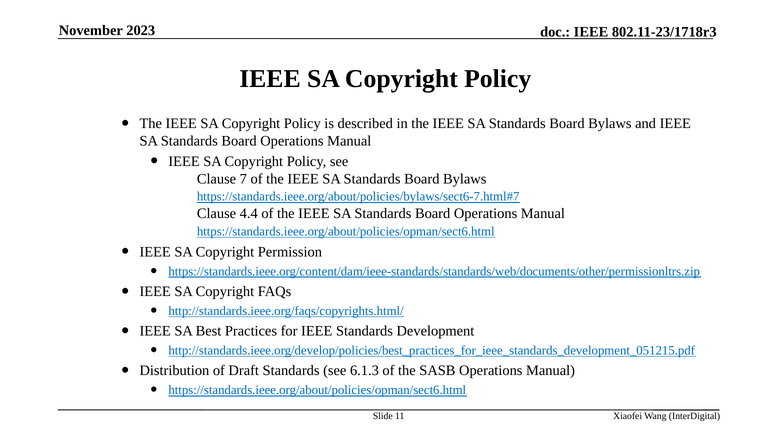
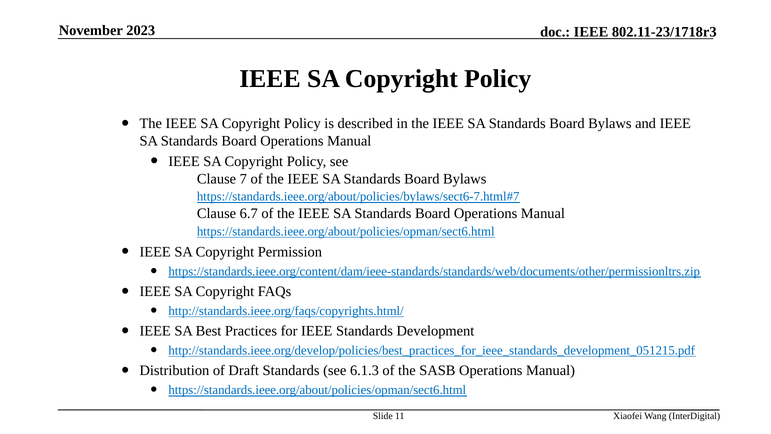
4.4: 4.4 -> 6.7
